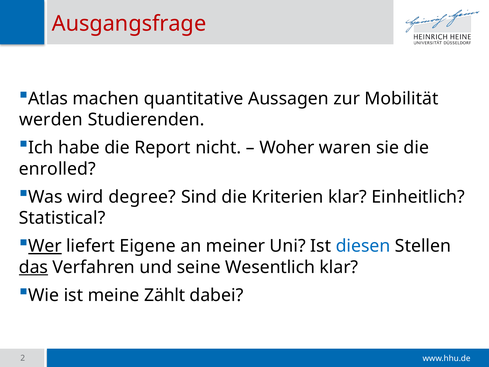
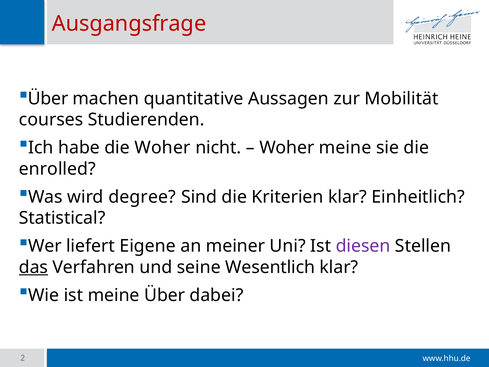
Atlas at (48, 98): Atlas -> Über
werden: werden -> courses
die Report: Report -> Woher
Woher waren: waren -> meine
Wer underline: present -> none
diesen colour: blue -> purple
meine Zählt: Zählt -> Über
